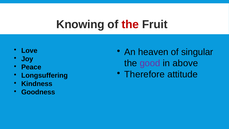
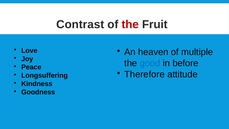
Knowing: Knowing -> Contrast
singular: singular -> multiple
good colour: purple -> blue
above: above -> before
